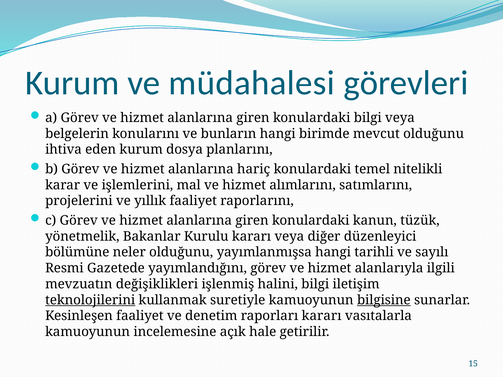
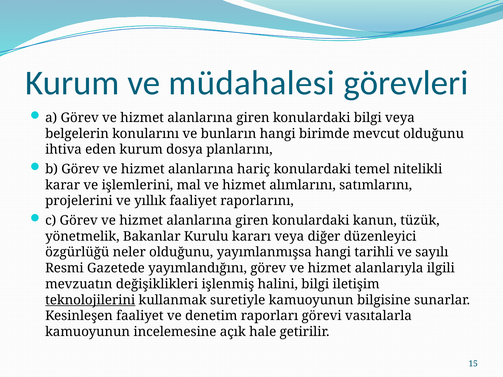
bölümüne: bölümüne -> özgürlüğü
bilgisine underline: present -> none
raporları kararı: kararı -> görevi
